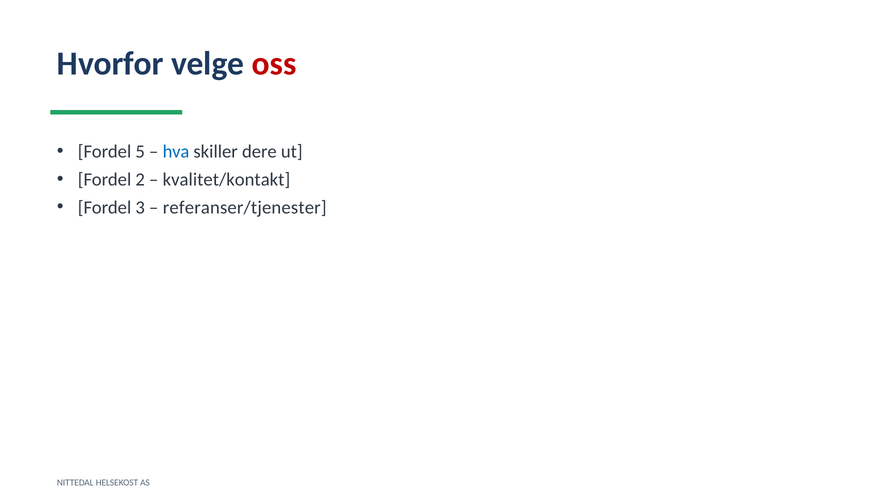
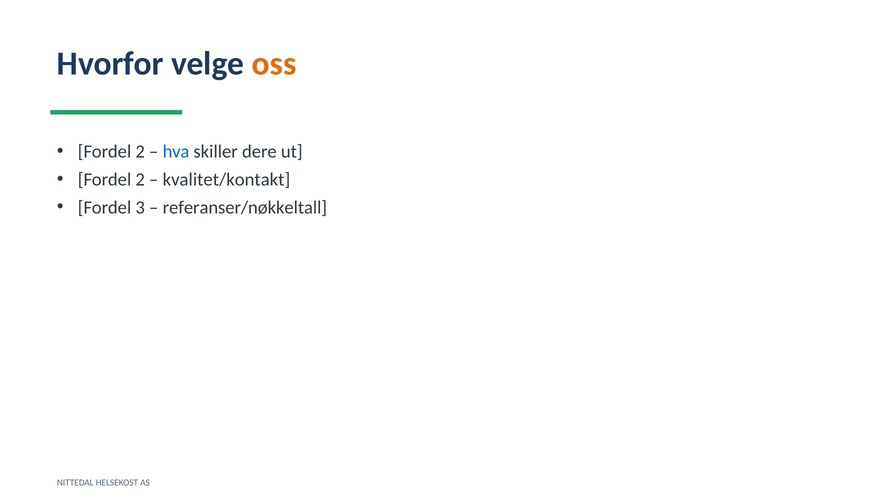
oss colour: red -> orange
5 at (140, 151): 5 -> 2
referanser/tjenester: referanser/tjenester -> referanser/nøkkeltall
